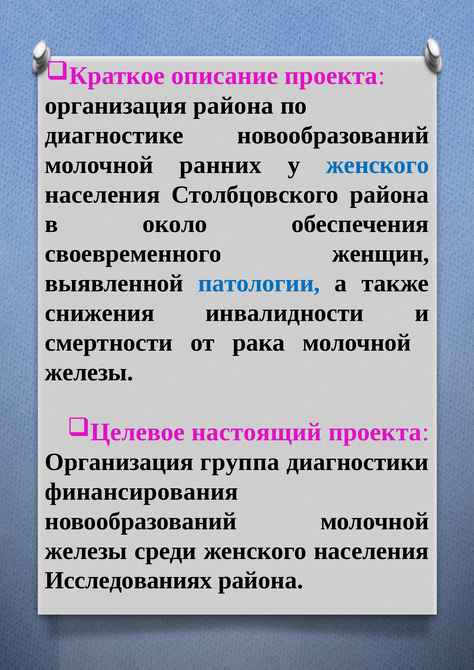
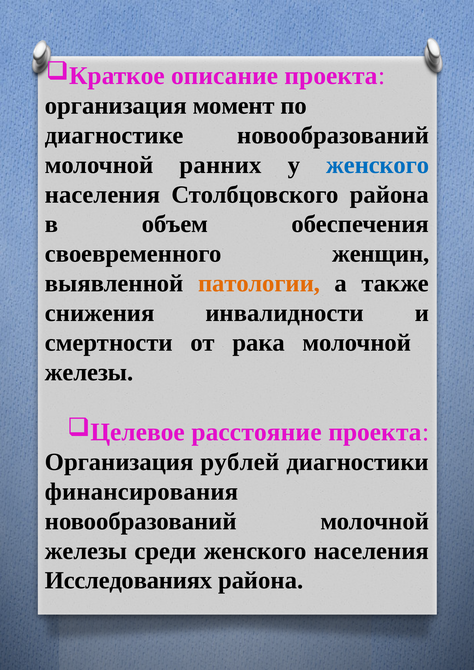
организация района: района -> момент
около: около -> объем
патологии colour: blue -> orange
настоящий: настоящий -> расстояние
группа: группа -> рублей
